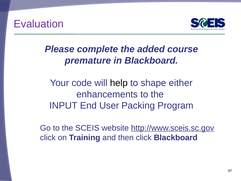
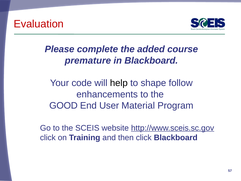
Evaluation colour: purple -> red
either: either -> follow
INPUT: INPUT -> GOOD
Packing: Packing -> Material
